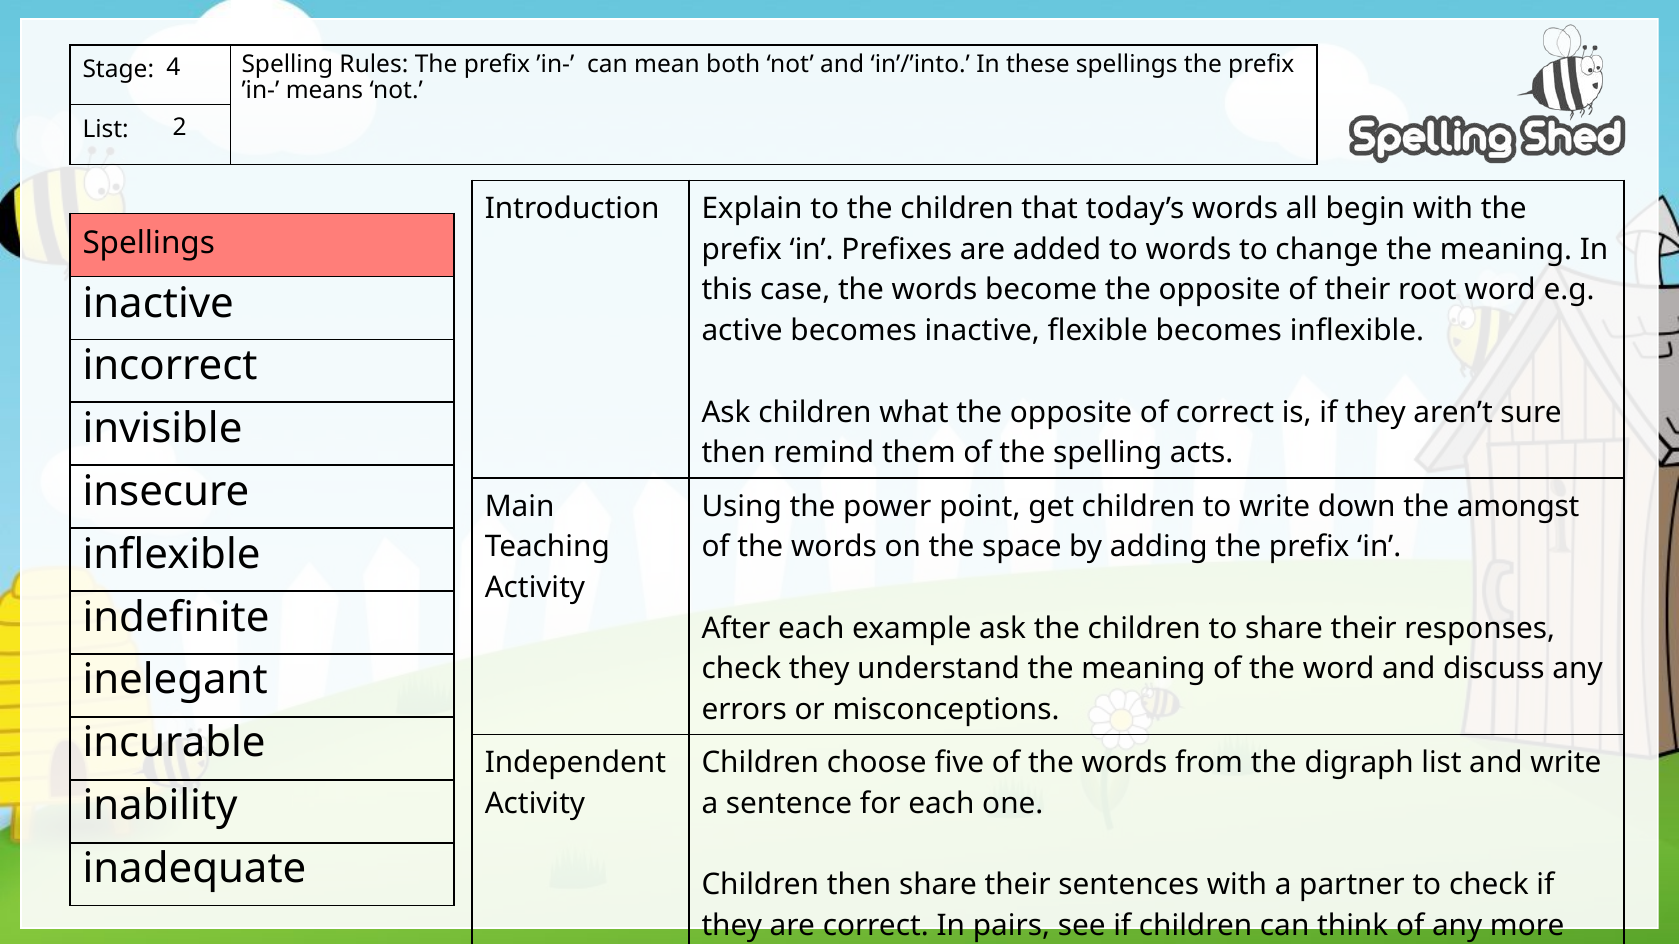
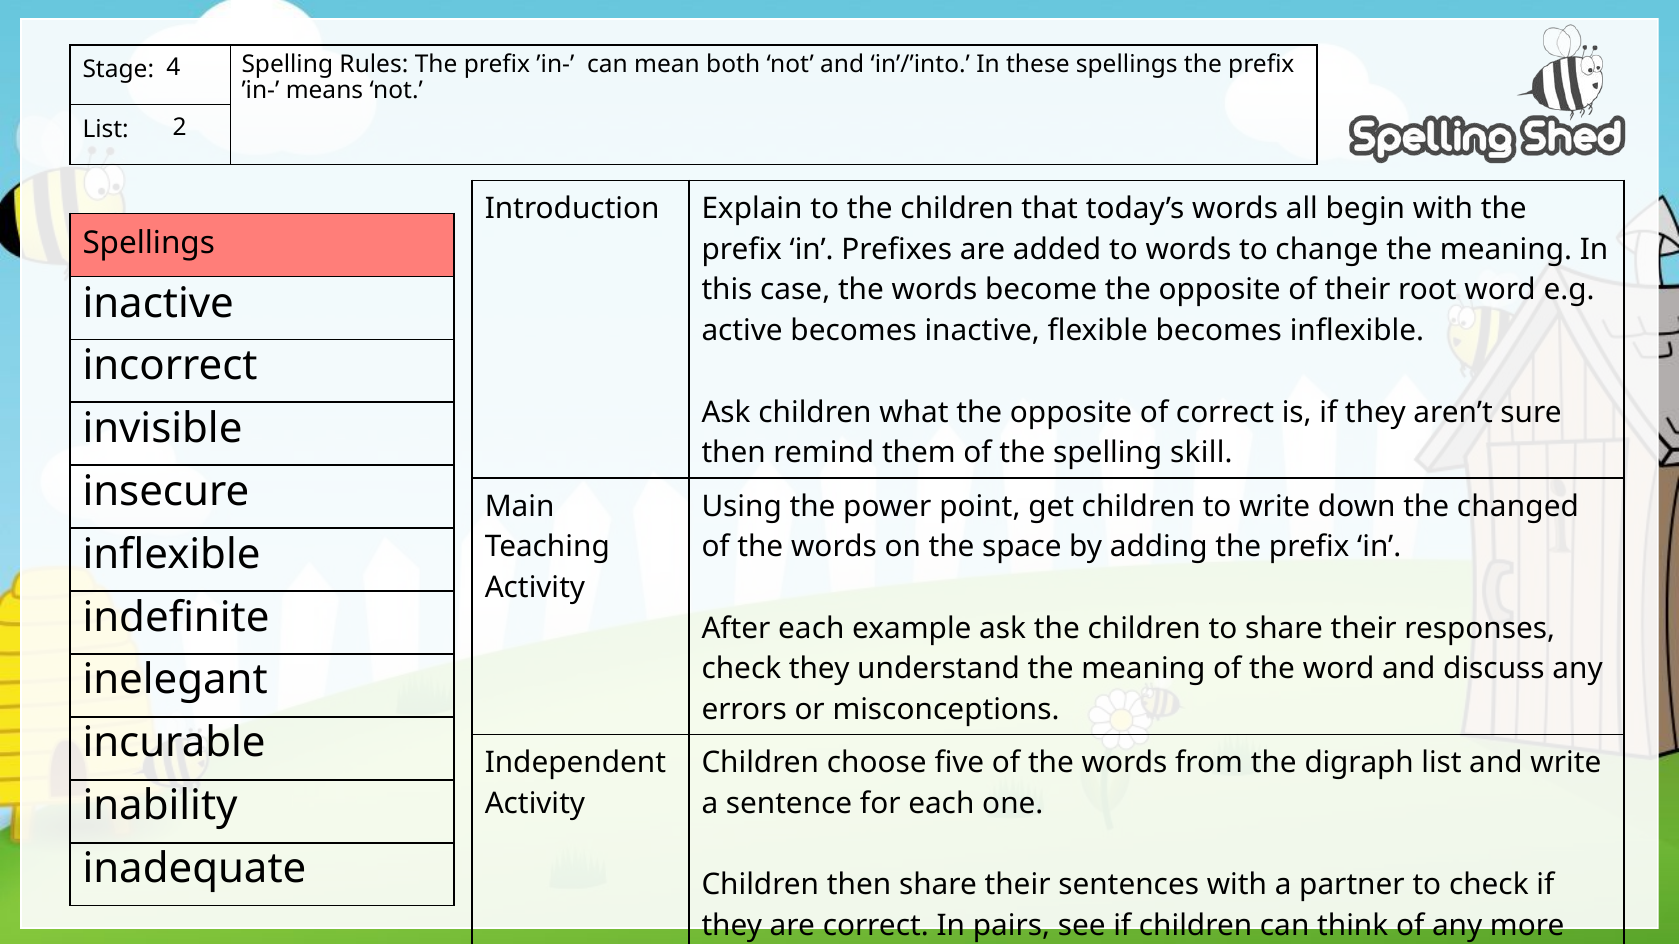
acts: acts -> skill
amongst: amongst -> changed
